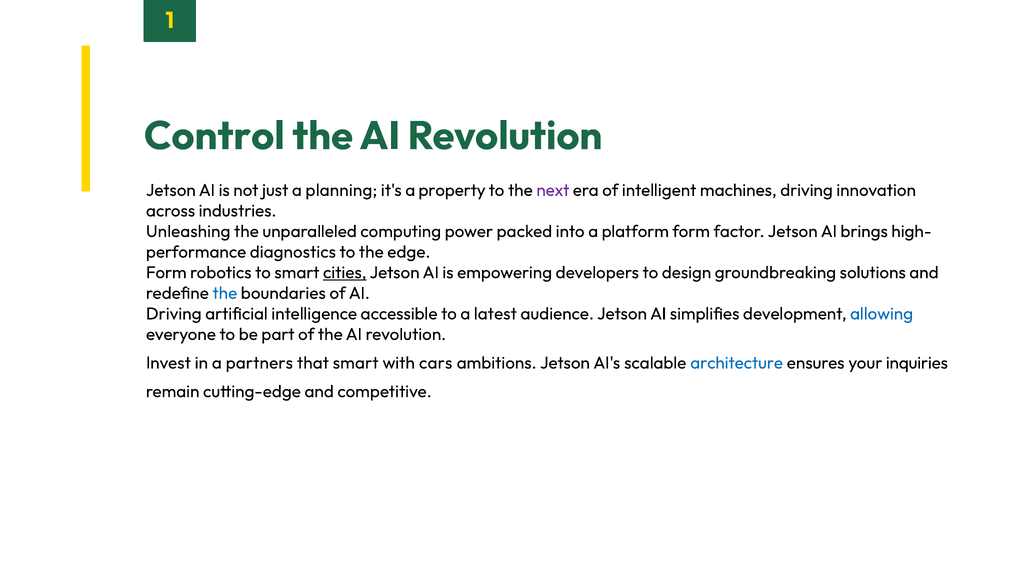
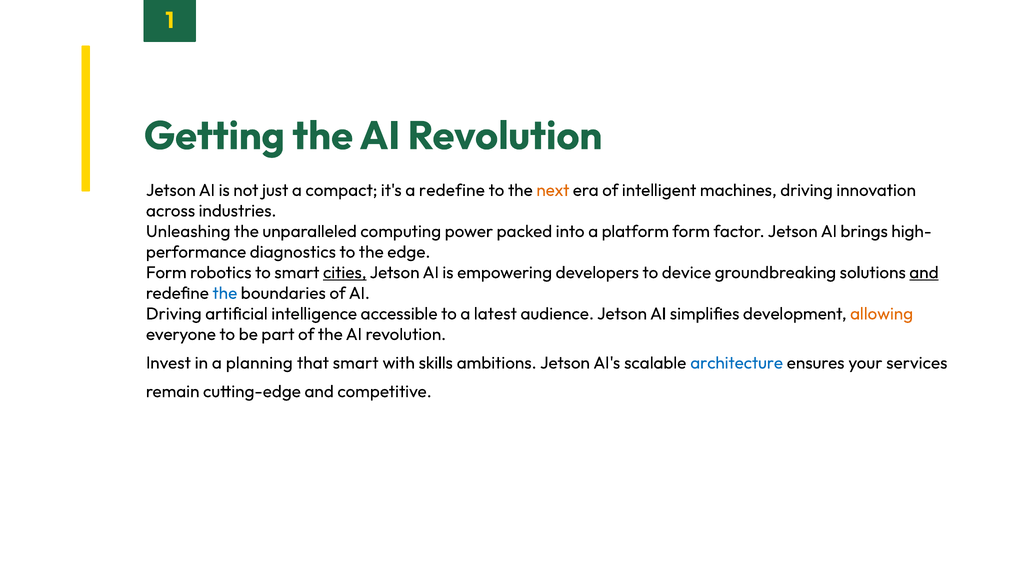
Control: Control -> Getting
planning: planning -> compact
a property: property -> redefine
next colour: purple -> orange
design: design -> device
and at (924, 272) underline: none -> present
allowing colour: blue -> orange
partners: partners -> planning
cars: cars -> skills
inquiries: inquiries -> services
